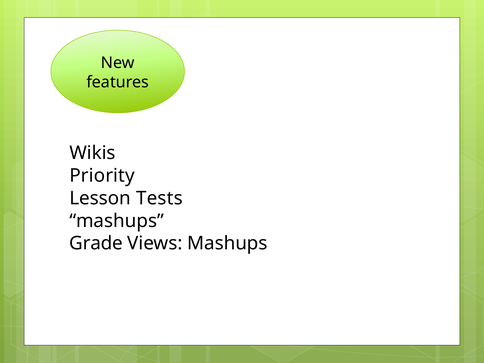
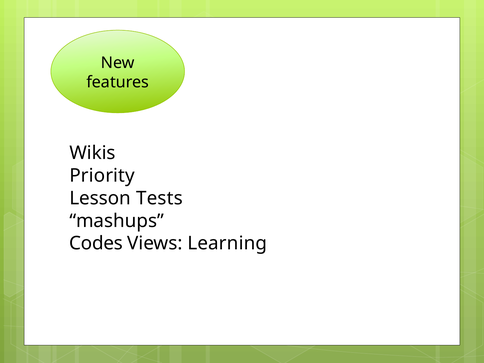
Grade: Grade -> Codes
Views Mashups: Mashups -> Learning
